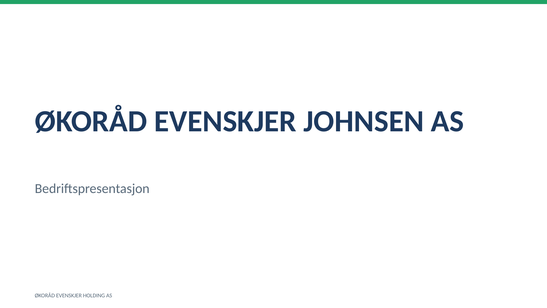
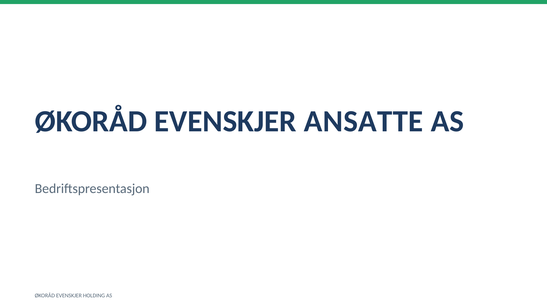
JOHNSEN: JOHNSEN -> ANSATTE
